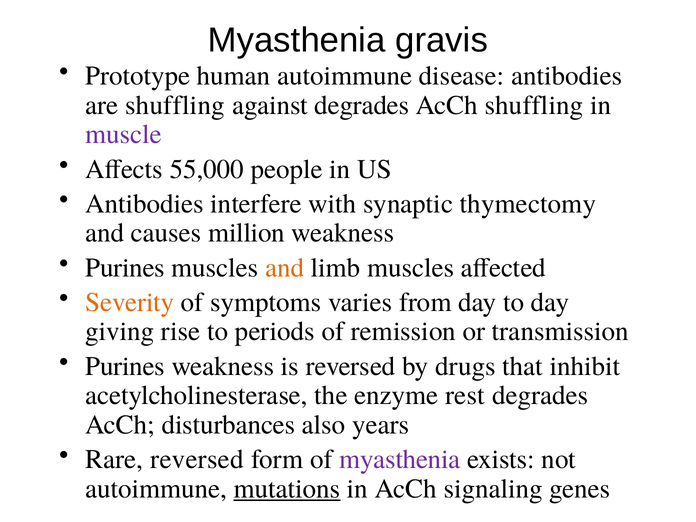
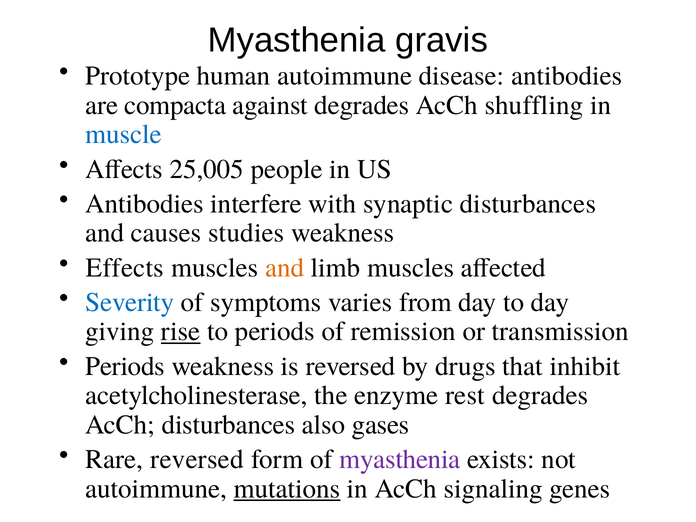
are shuffling: shuffling -> compacta
muscle colour: purple -> blue
55,000: 55,000 -> 25,005
synaptic thymectomy: thymectomy -> disturbances
million: million -> studies
Purines at (125, 268): Purines -> Effects
Severity colour: orange -> blue
rise underline: none -> present
Purines at (125, 366): Purines -> Periods
years: years -> gases
